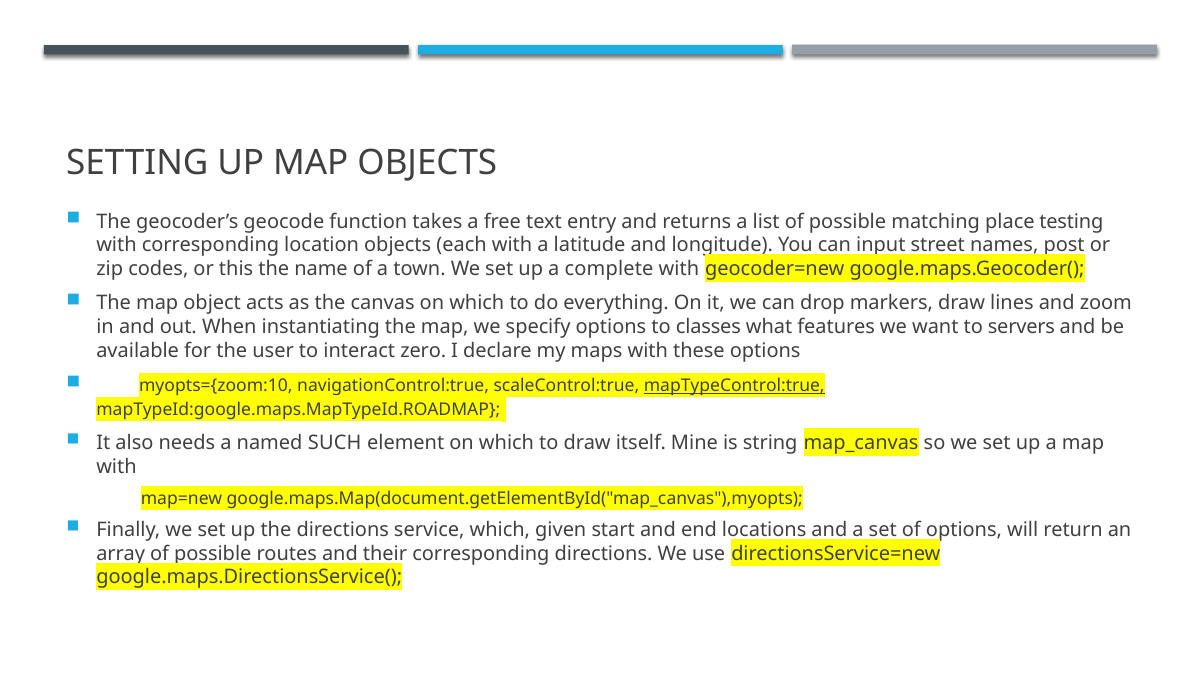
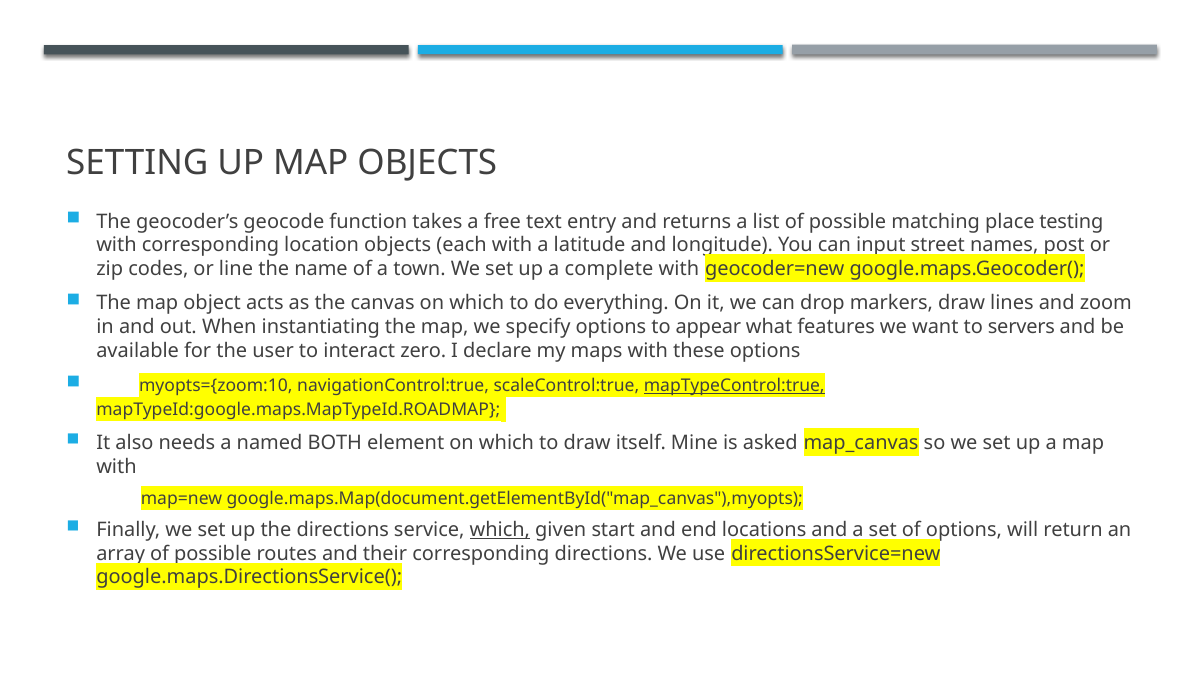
this: this -> line
classes: classes -> appear
SUCH: SUCH -> BOTH
string: string -> asked
which at (500, 529) underline: none -> present
